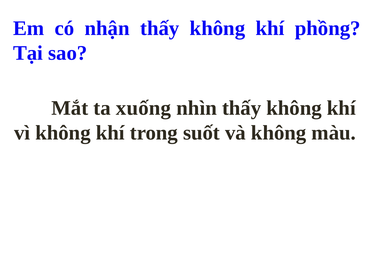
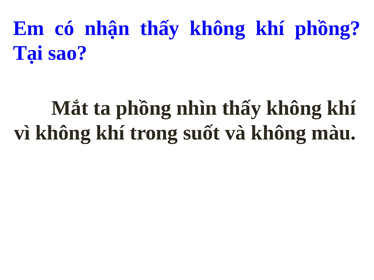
ta xuống: xuống -> phồng
